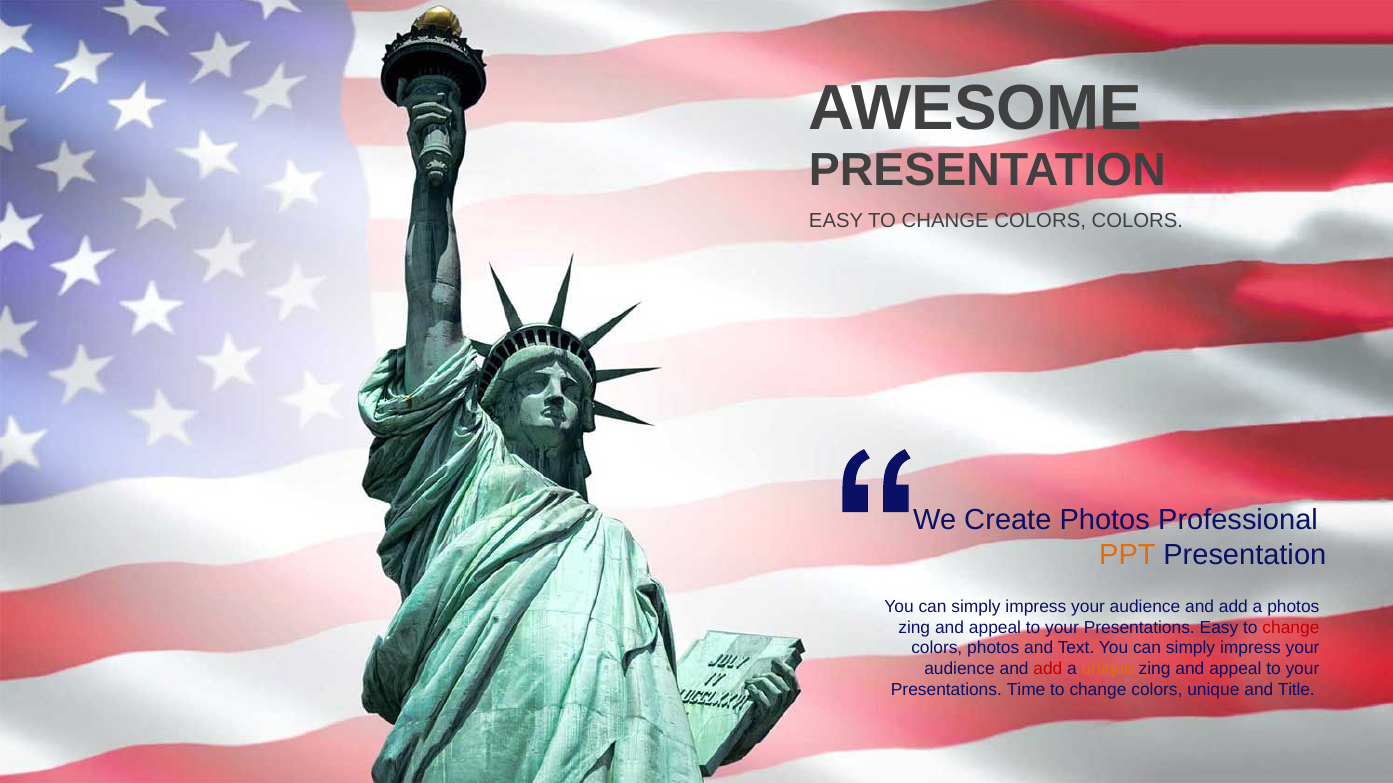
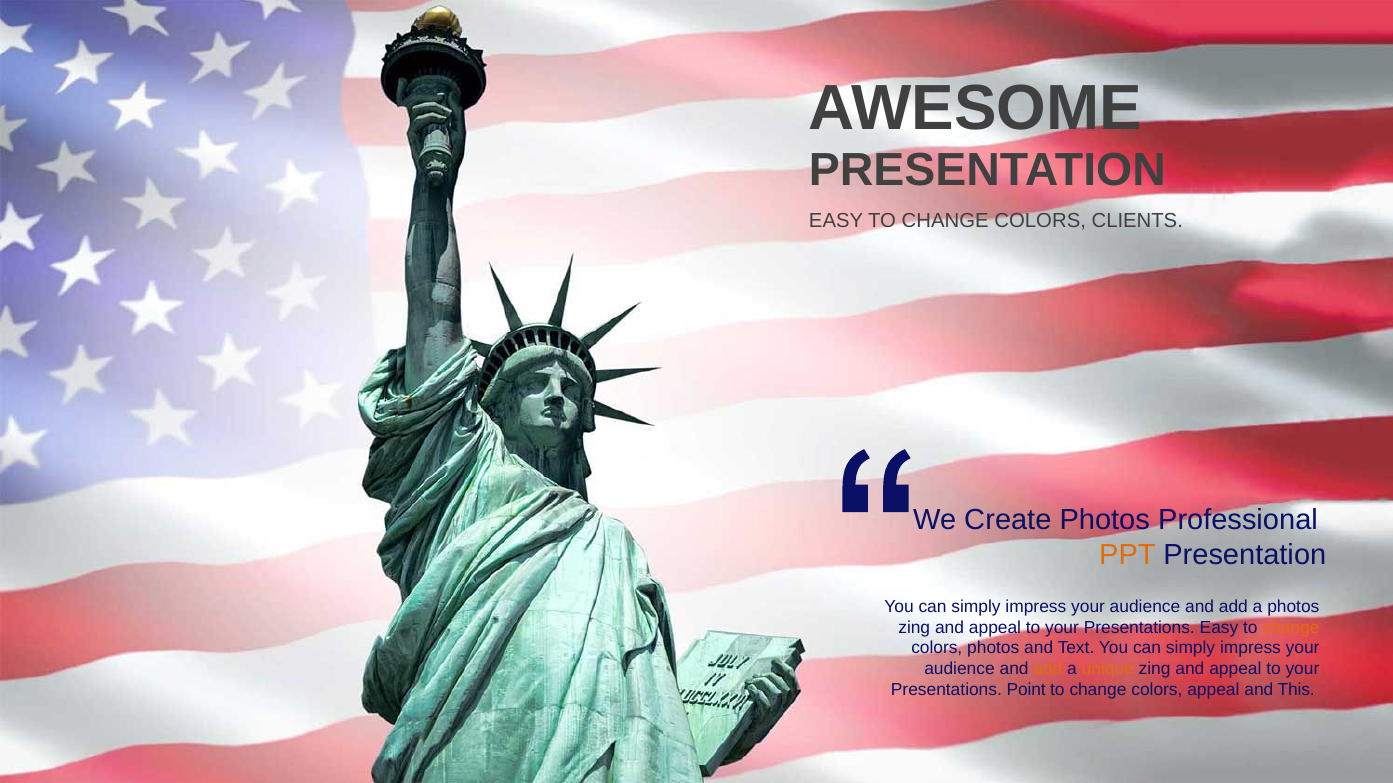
COLORS COLORS: COLORS -> CLIENTS
change at (1291, 628) colour: red -> orange
add at (1048, 670) colour: red -> orange
Time: Time -> Point
colors unique: unique -> appeal
Title: Title -> This
